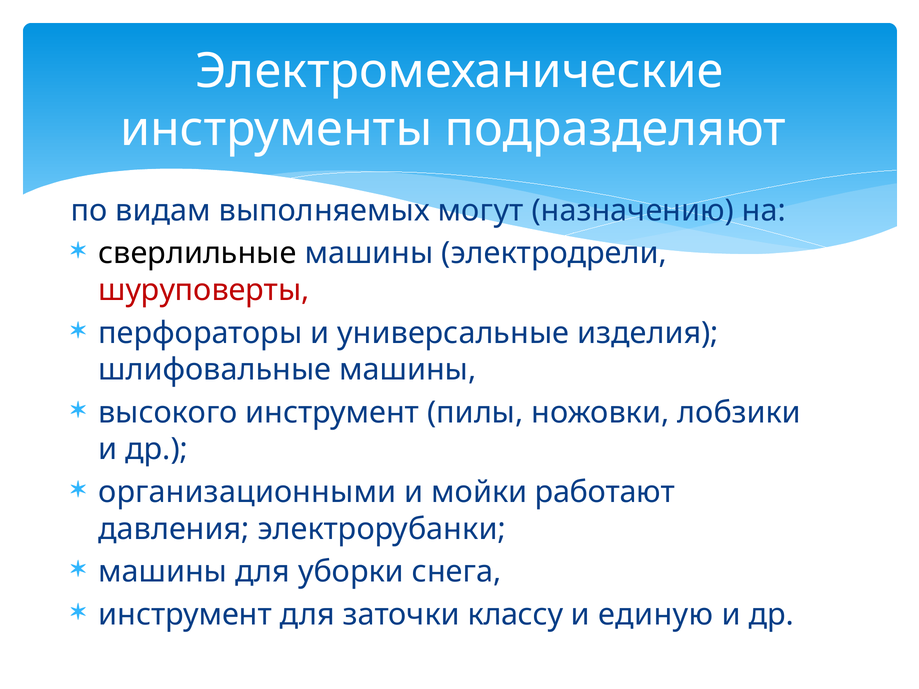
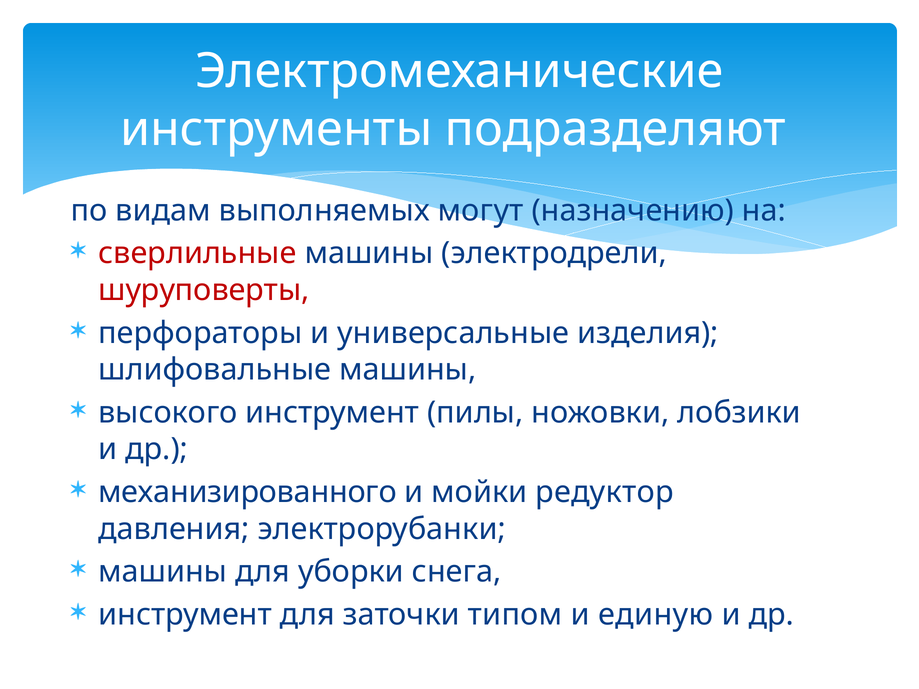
сверлильные colour: black -> red
организационными: организационными -> механизированного
работают: работают -> редуктор
классу: классу -> типом
